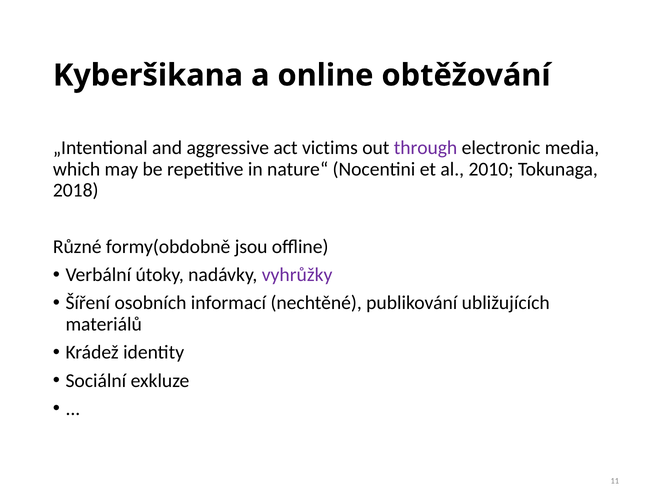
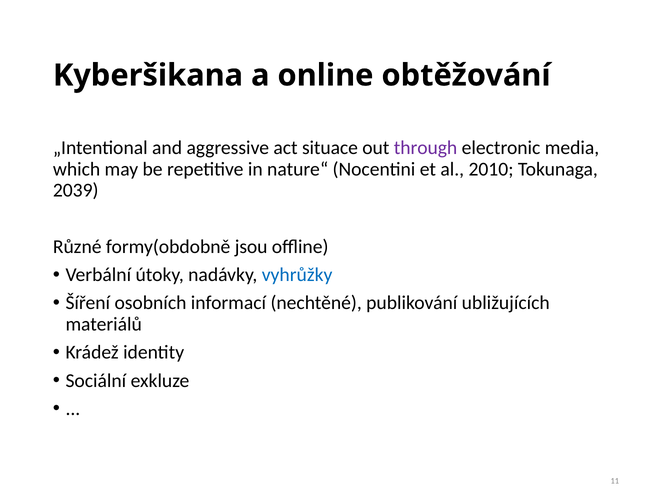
victims: victims -> situace
2018: 2018 -> 2039
vyhrůžky colour: purple -> blue
